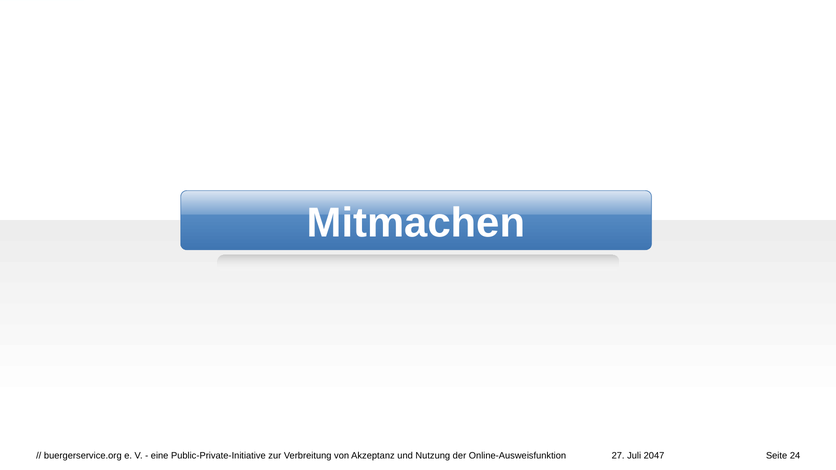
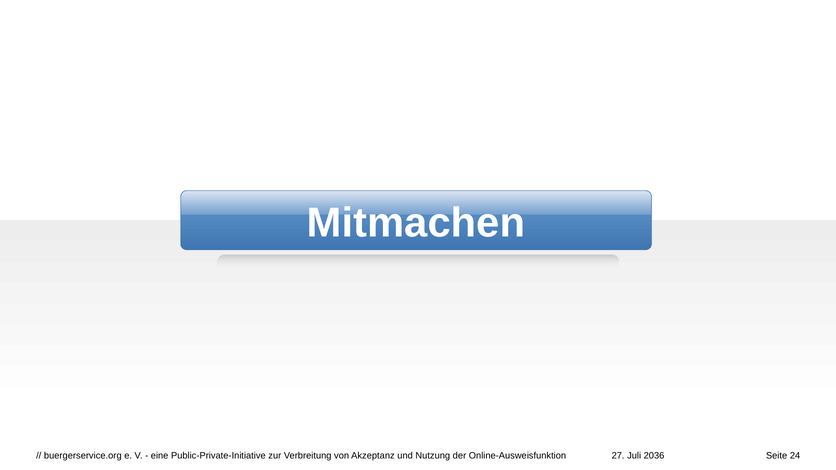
2047: 2047 -> 2036
